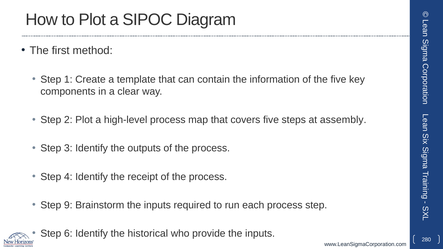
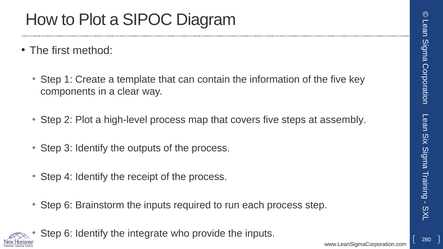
9 at (68, 205): 9 -> 6
historical: historical -> integrate
